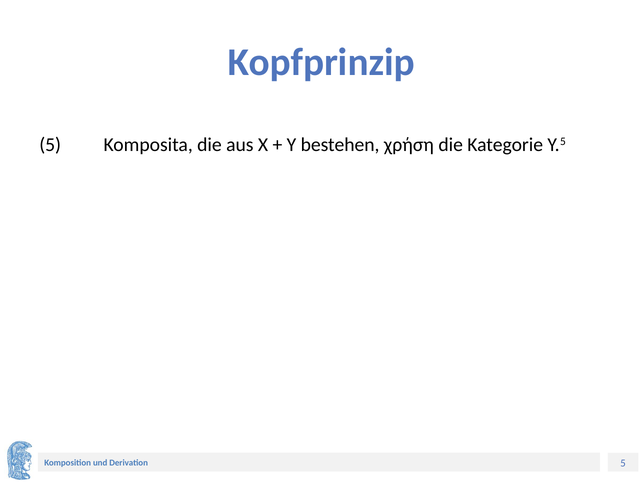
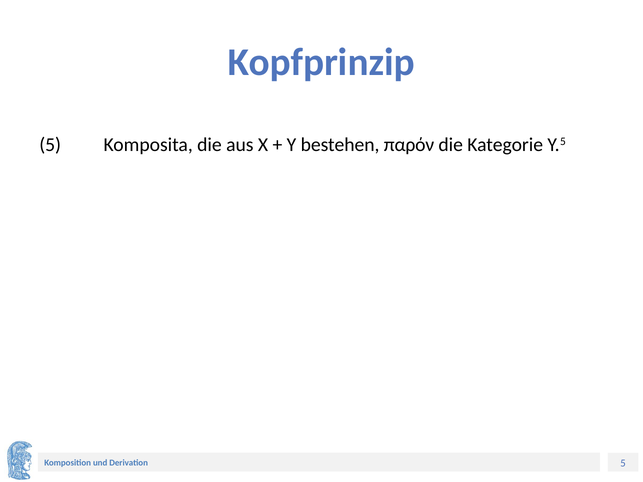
χρήση: χρήση -> παρόν
